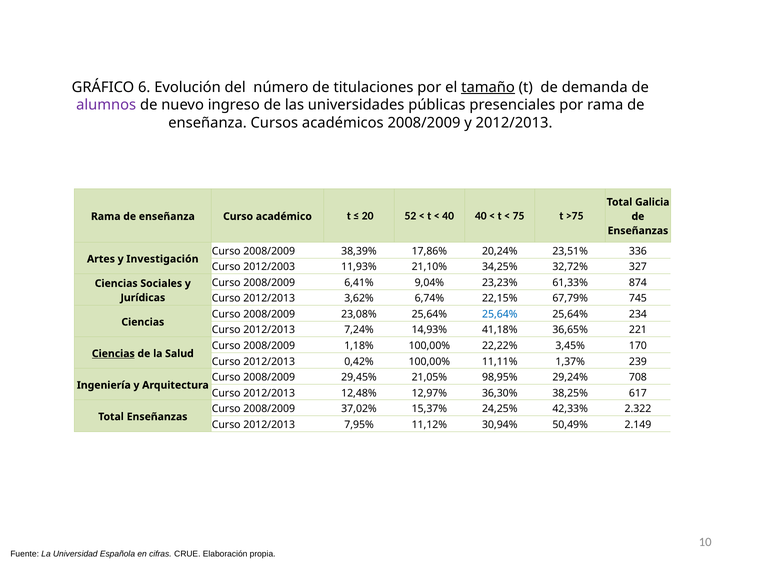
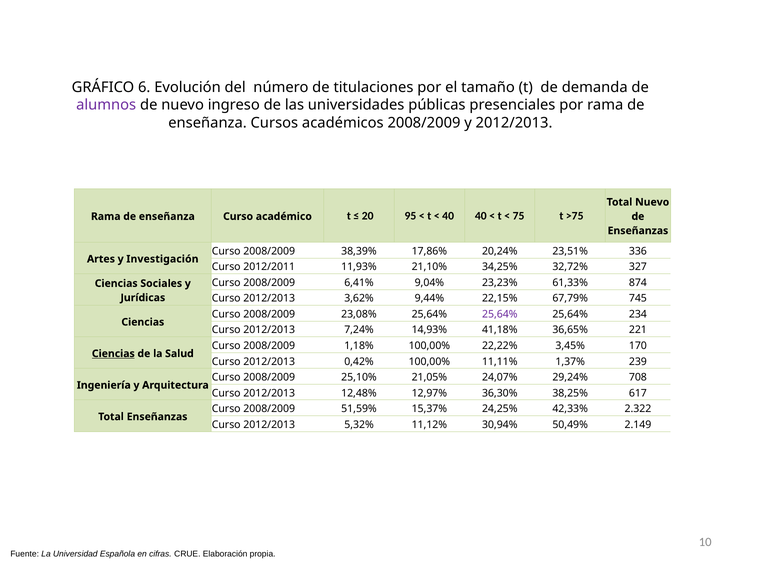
tamaño underline: present -> none
Total Galicia: Galicia -> Nuevo
52: 52 -> 95
2012/2003: 2012/2003 -> 2012/2011
6,74%: 6,74% -> 9,44%
25,64% at (500, 314) colour: blue -> purple
29,45%: 29,45% -> 25,10%
98,95%: 98,95% -> 24,07%
37,02%: 37,02% -> 51,59%
7,95%: 7,95% -> 5,32%
